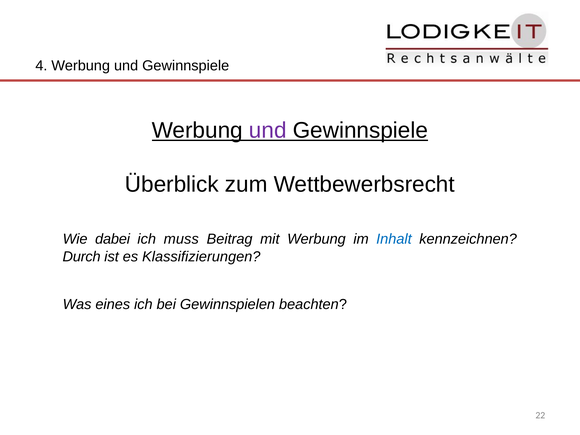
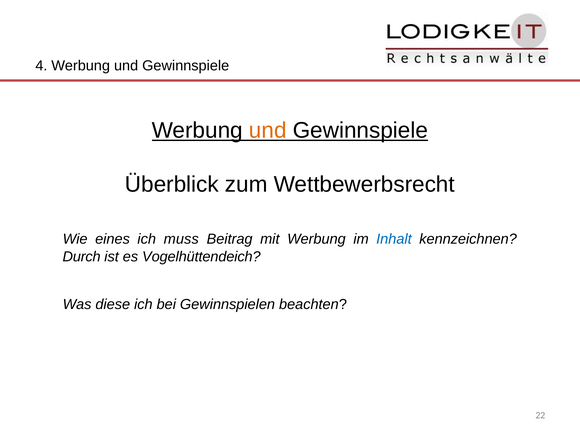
und at (268, 130) colour: purple -> orange
dabei: dabei -> eines
Klassifizierungen: Klassifizierungen -> Vogelhüttendeich
eines: eines -> diese
